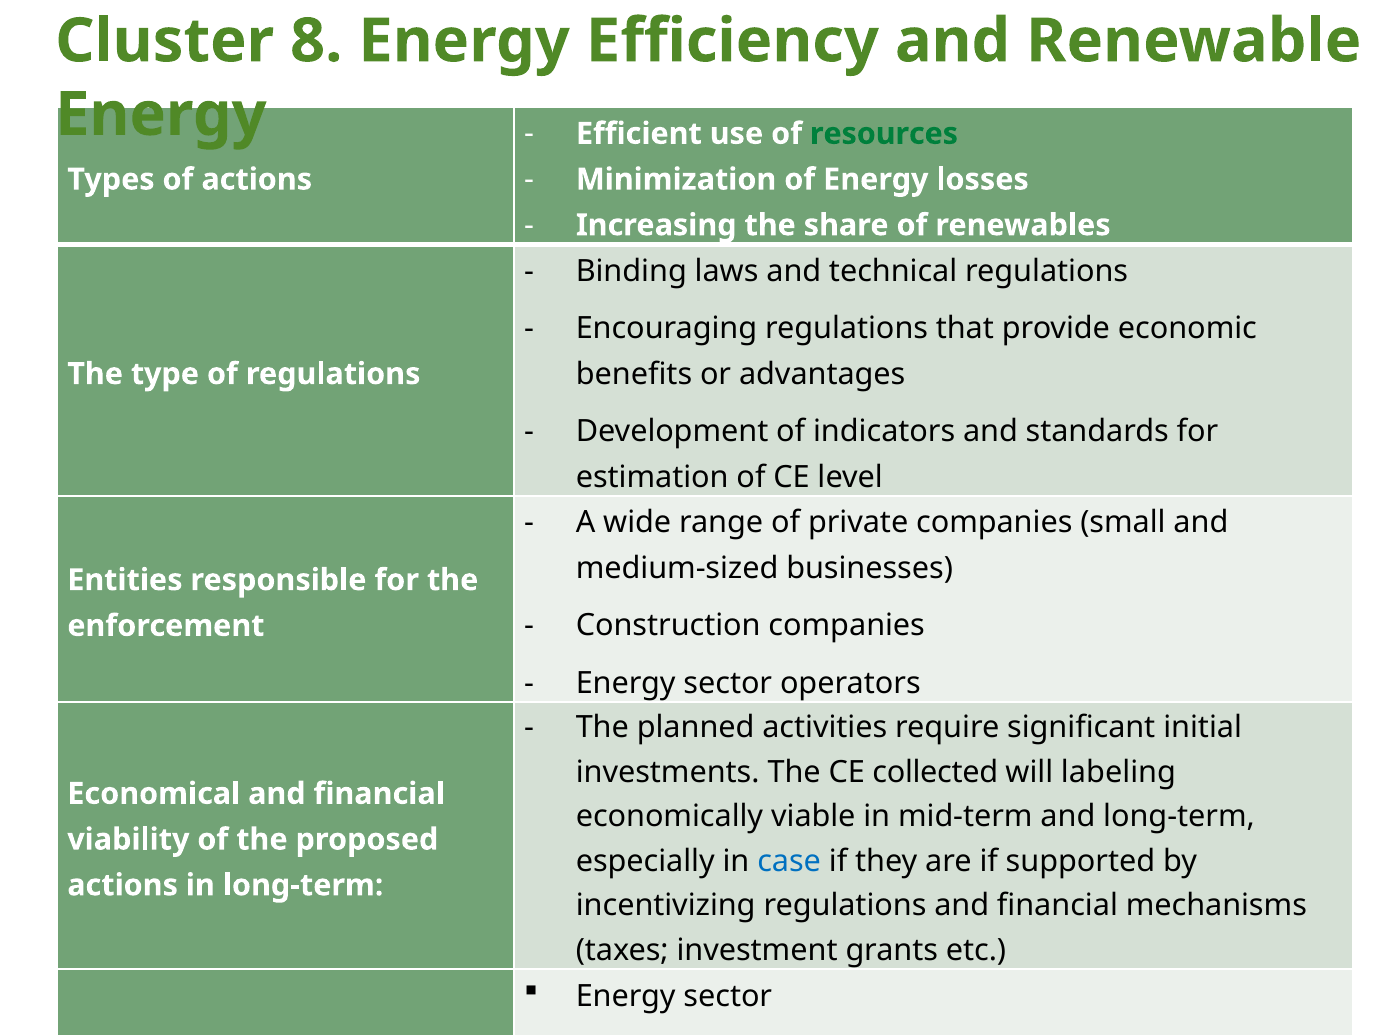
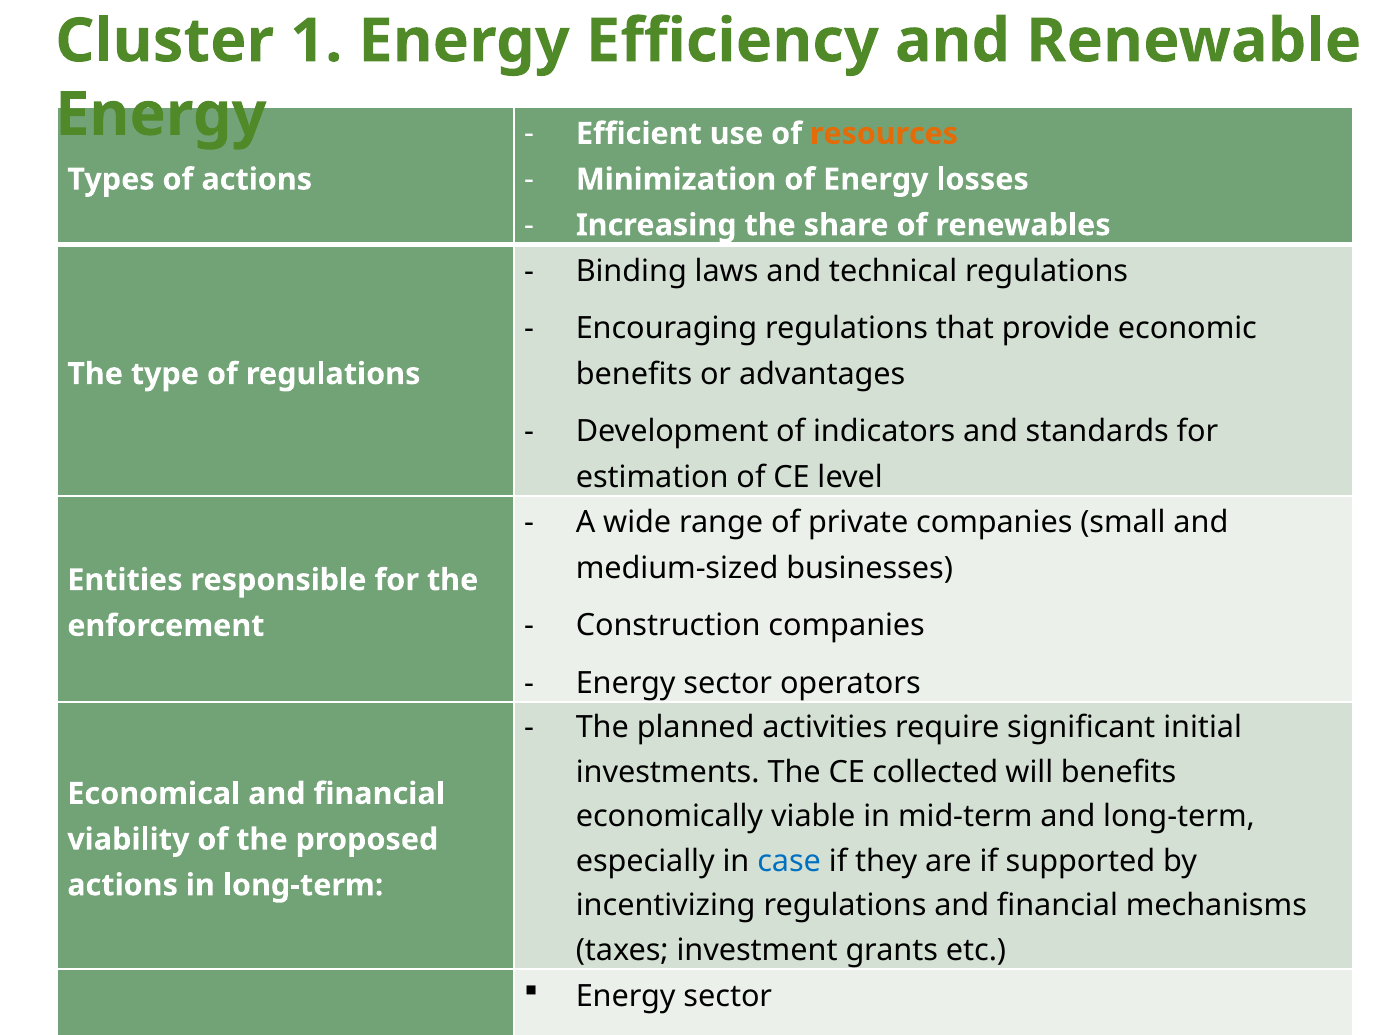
8: 8 -> 1
resources colour: green -> orange
will labeling: labeling -> benefits
